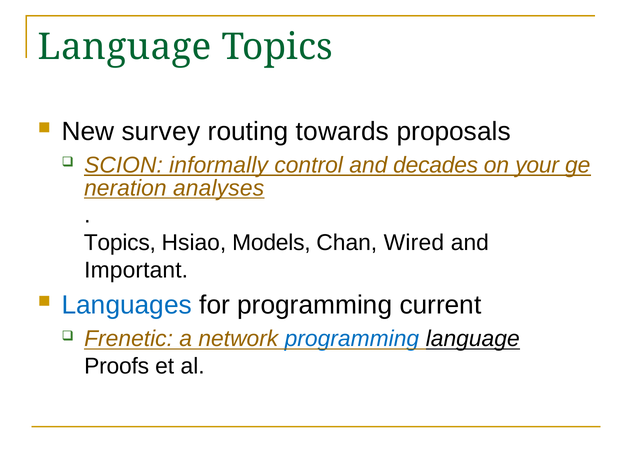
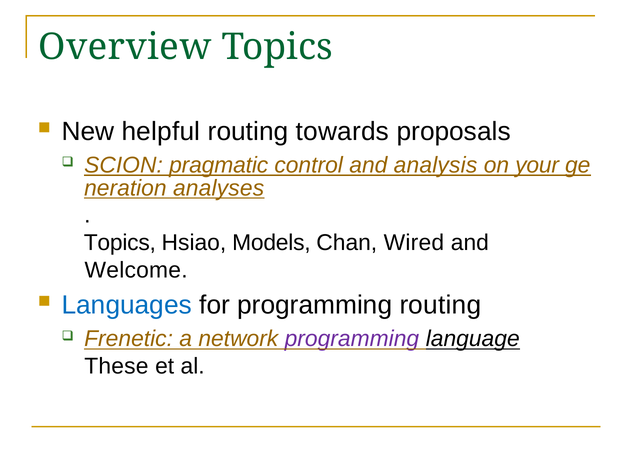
Language at (125, 47): Language -> Overview
survey: survey -> helpful
informally: informally -> pragmatic
decades: decades -> analysis
Important: Important -> Welcome
programming current: current -> routing
programming at (352, 339) colour: blue -> purple
Proofs: Proofs -> These
